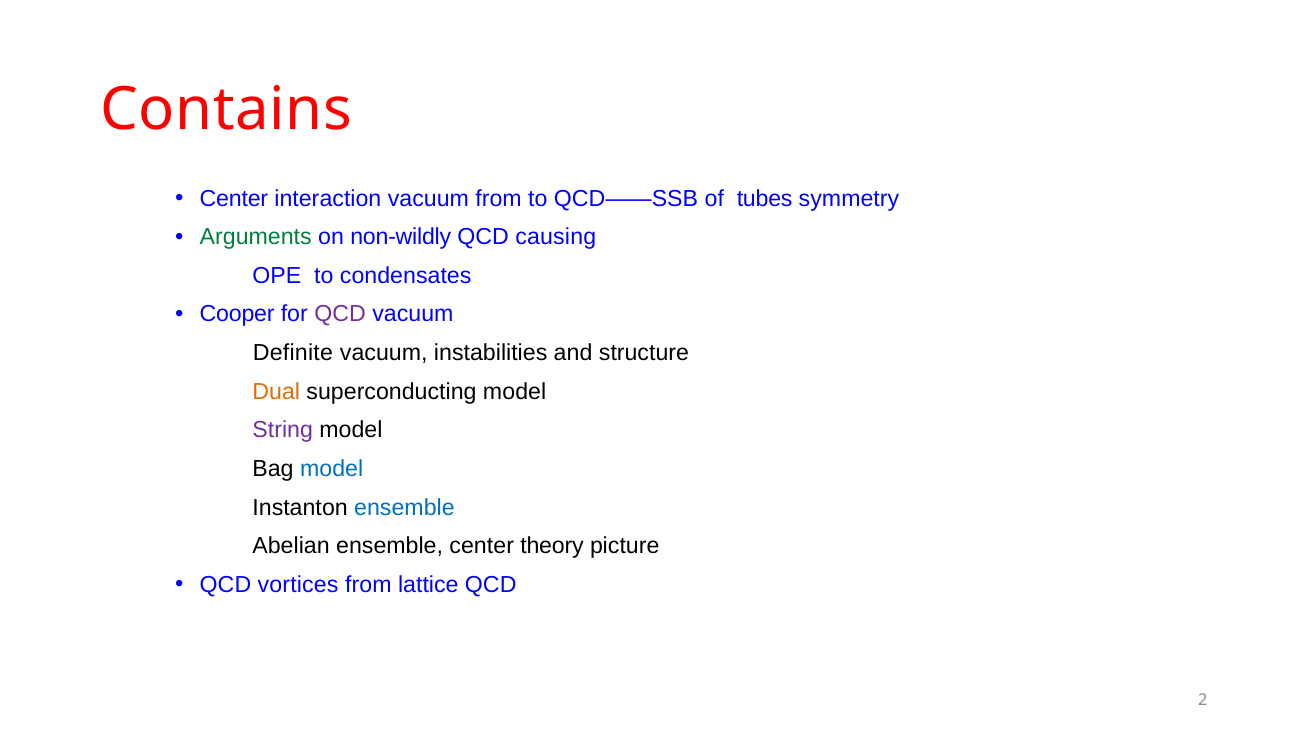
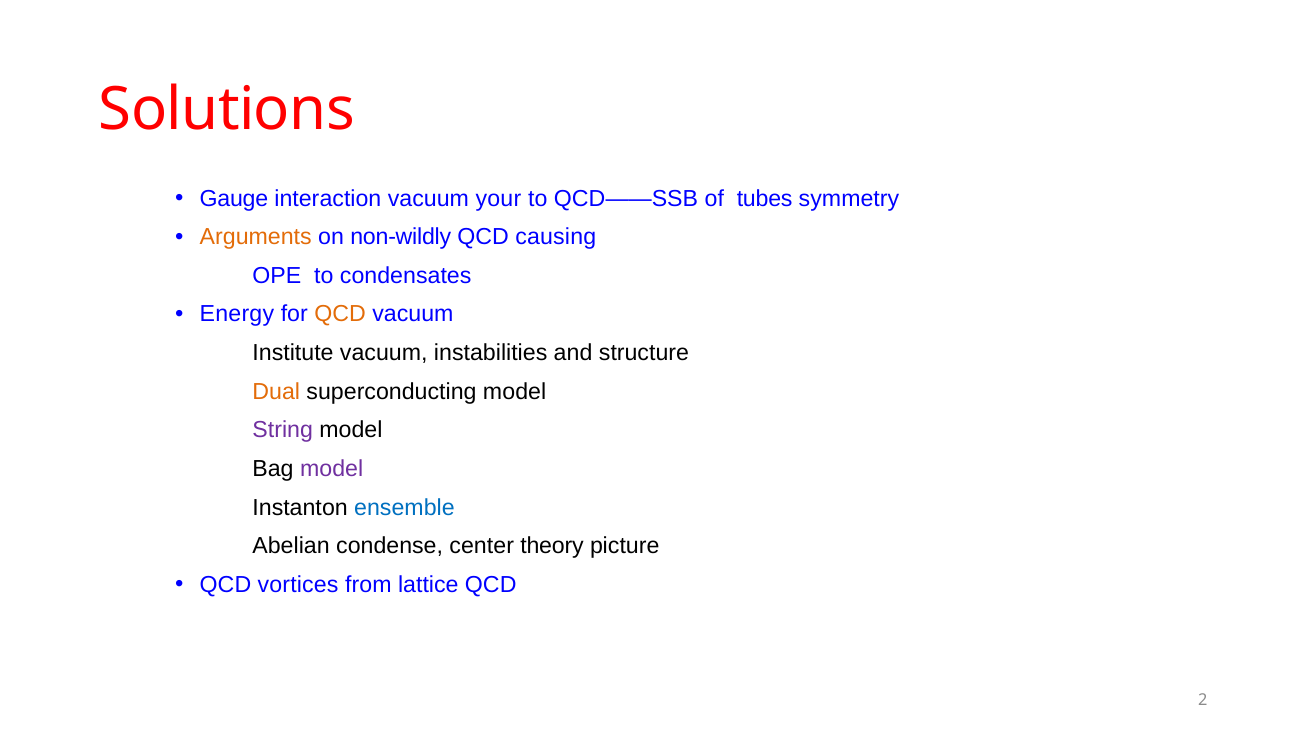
Contains: Contains -> Solutions
Center at (234, 198): Center -> Gauge
vacuum from: from -> your
Arguments colour: green -> orange
Cooper: Cooper -> Energy
QCD at (340, 314) colour: purple -> orange
Definite: Definite -> Institute
model at (332, 469) colour: blue -> purple
Abelian ensemble: ensemble -> condense
